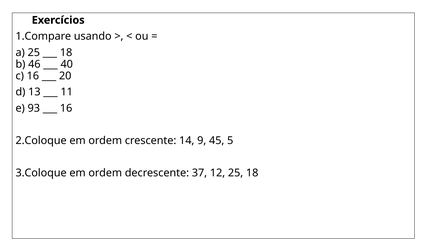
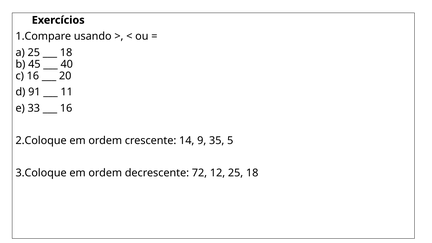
46: 46 -> 45
13: 13 -> 91
93: 93 -> 33
45: 45 -> 35
37: 37 -> 72
